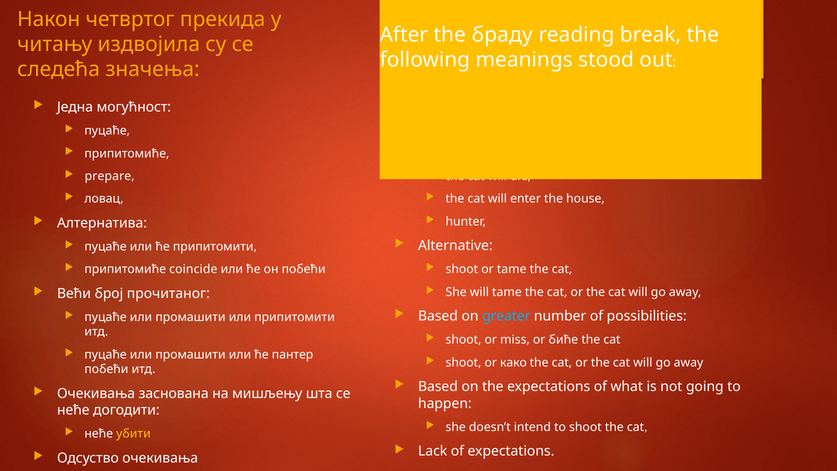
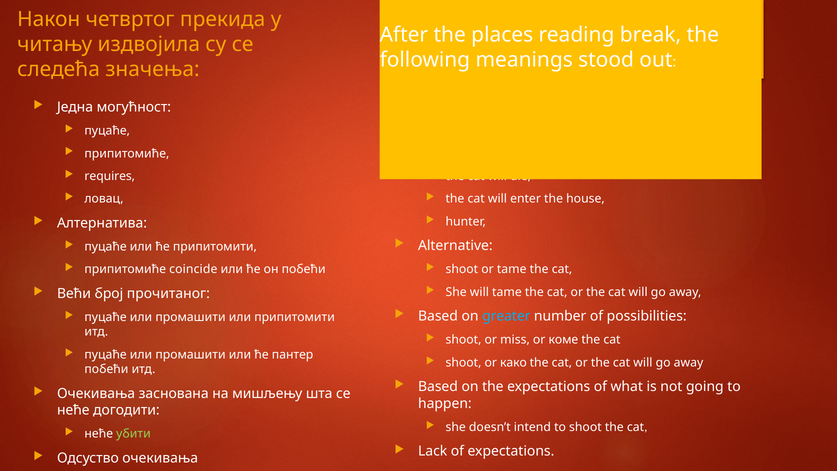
браду: браду -> places
prepare: prepare -> requires
биће: биће -> коме
убити colour: yellow -> light green
